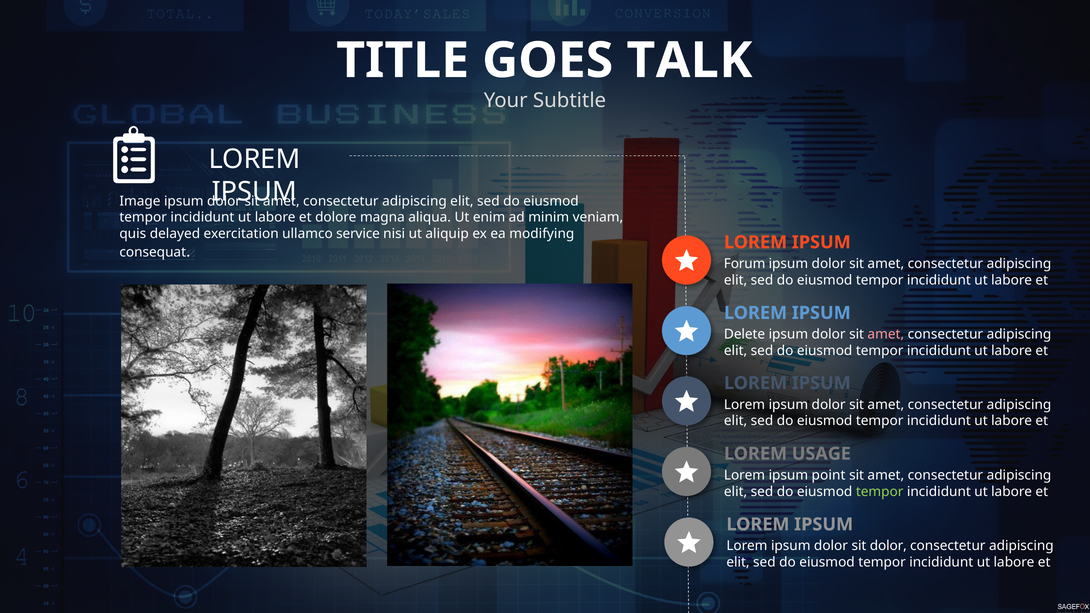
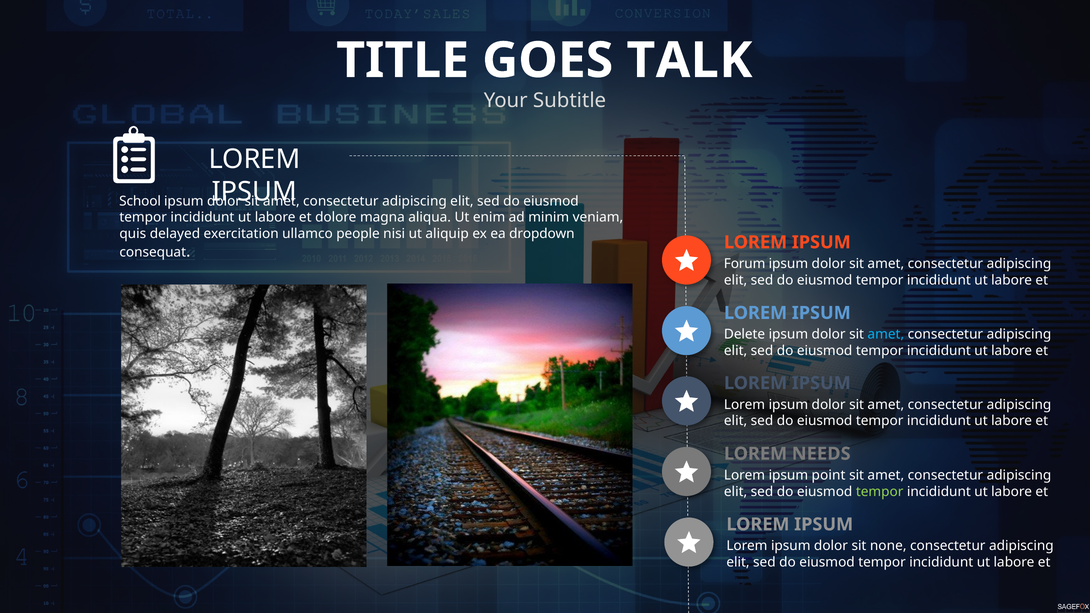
Image: Image -> School
service: service -> people
modifying: modifying -> dropdown
amet at (886, 334) colour: pink -> light blue
USAGE: USAGE -> NEEDS
sit dolor: dolor -> none
